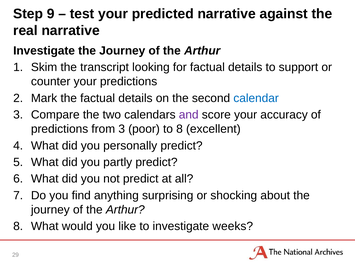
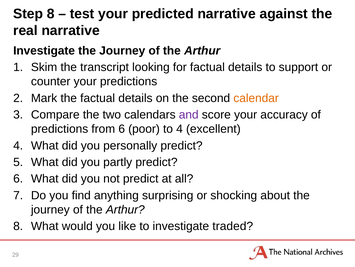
Step 9: 9 -> 8
calendar colour: blue -> orange
from 3: 3 -> 6
to 8: 8 -> 4
weeks: weeks -> traded
